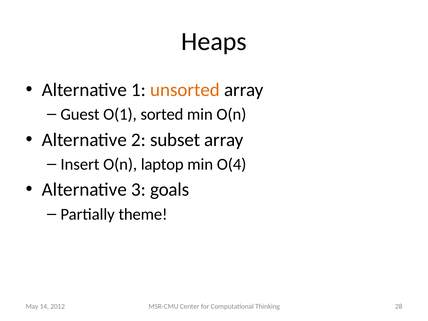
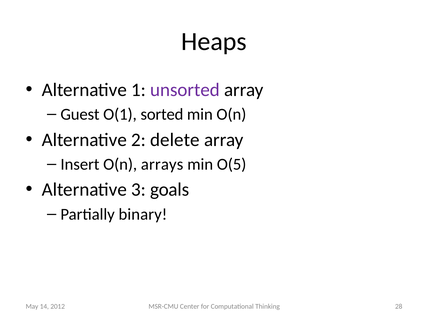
unsorted colour: orange -> purple
subset: subset -> delete
laptop: laptop -> arrays
O(4: O(4 -> O(5
theme: theme -> binary
